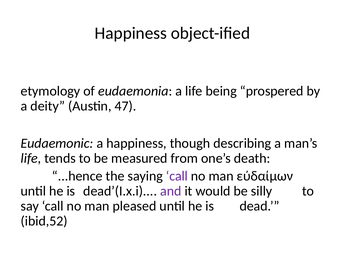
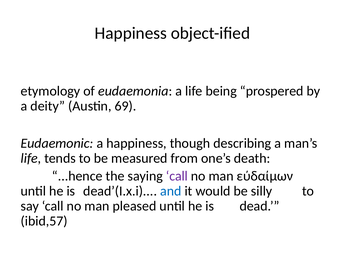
47: 47 -> 69
and colour: purple -> blue
ibid,52: ibid,52 -> ibid,57
